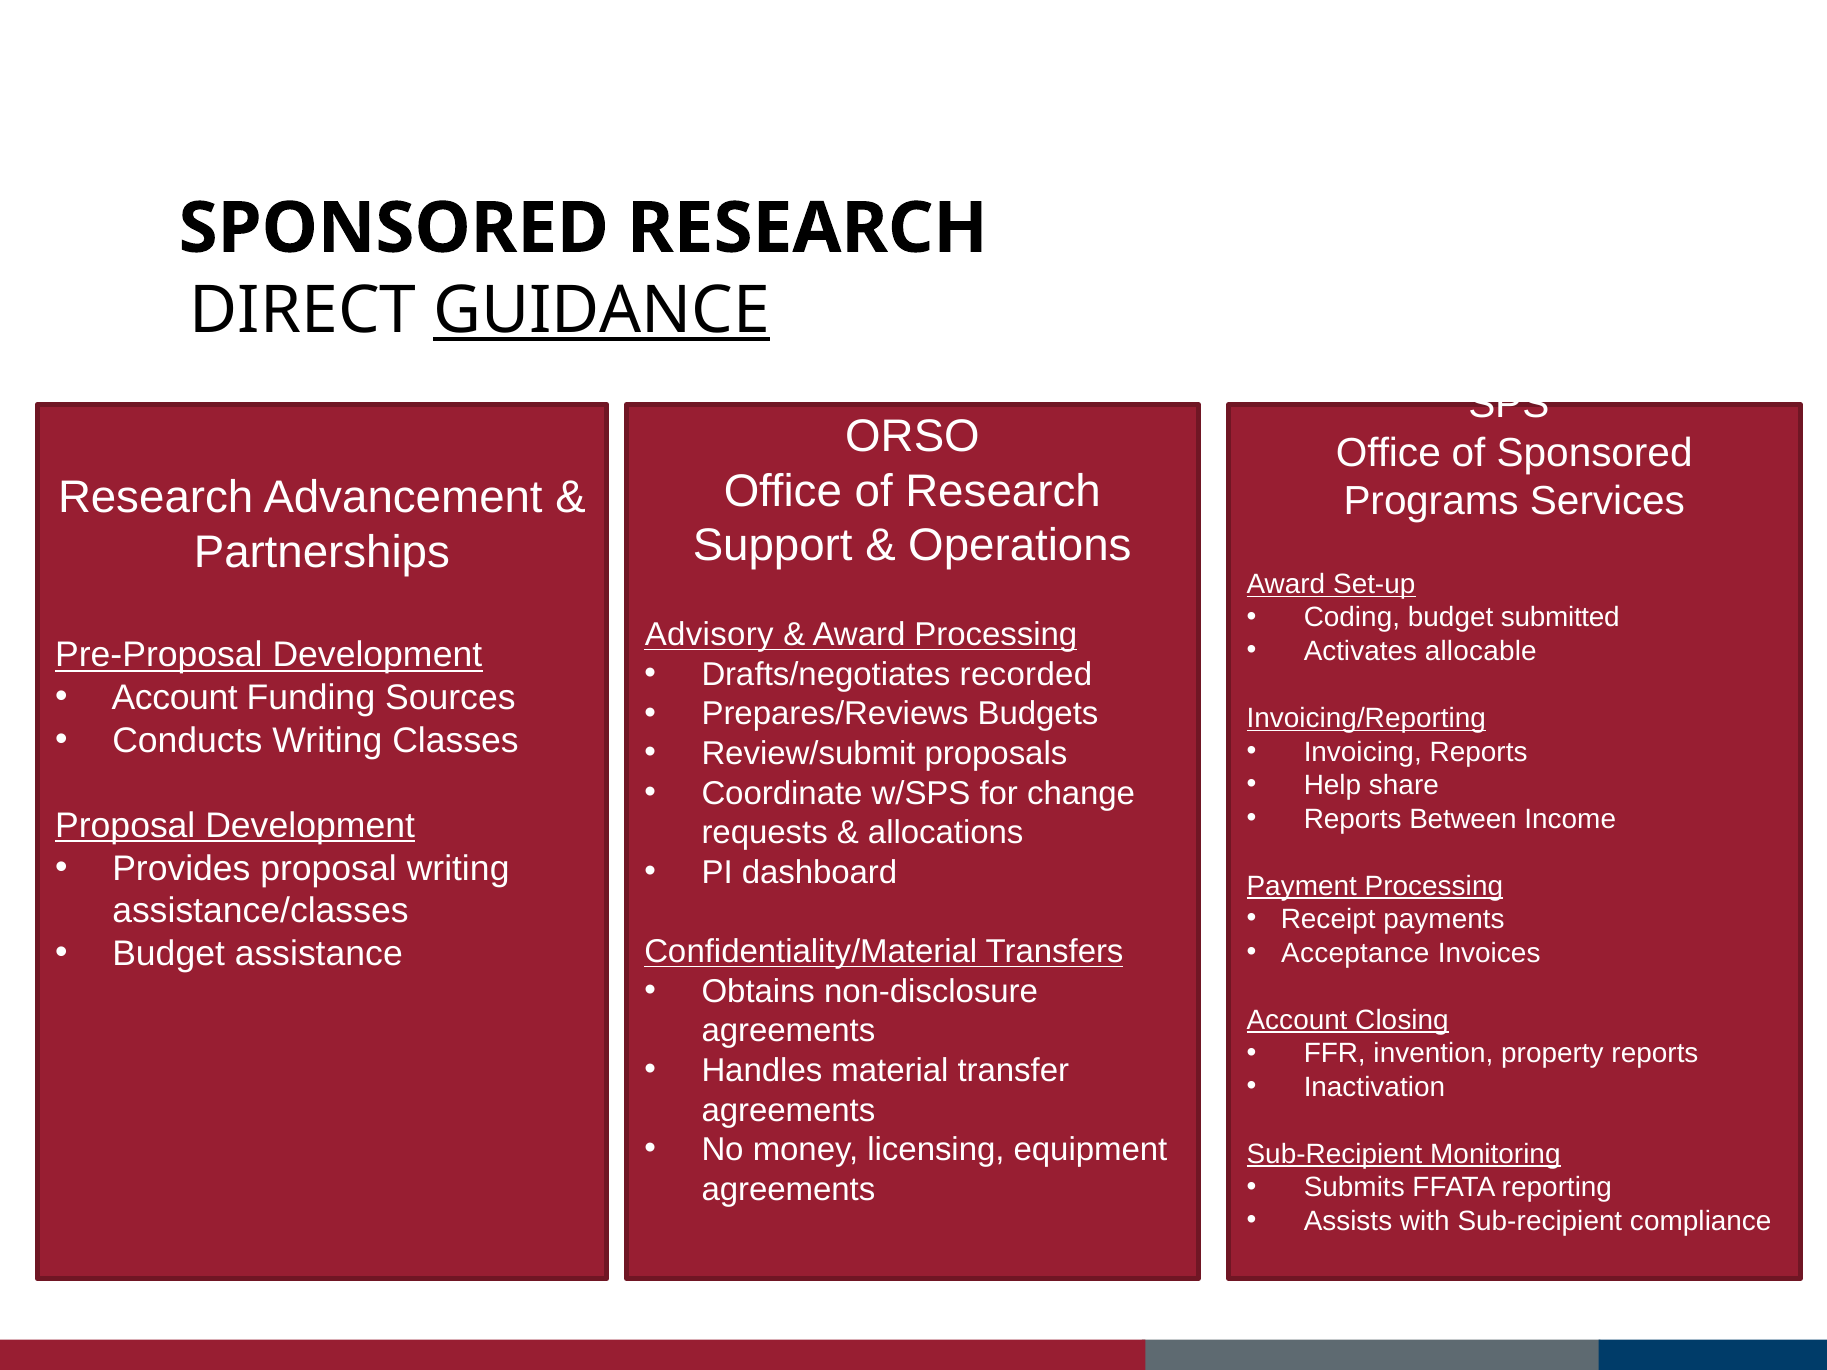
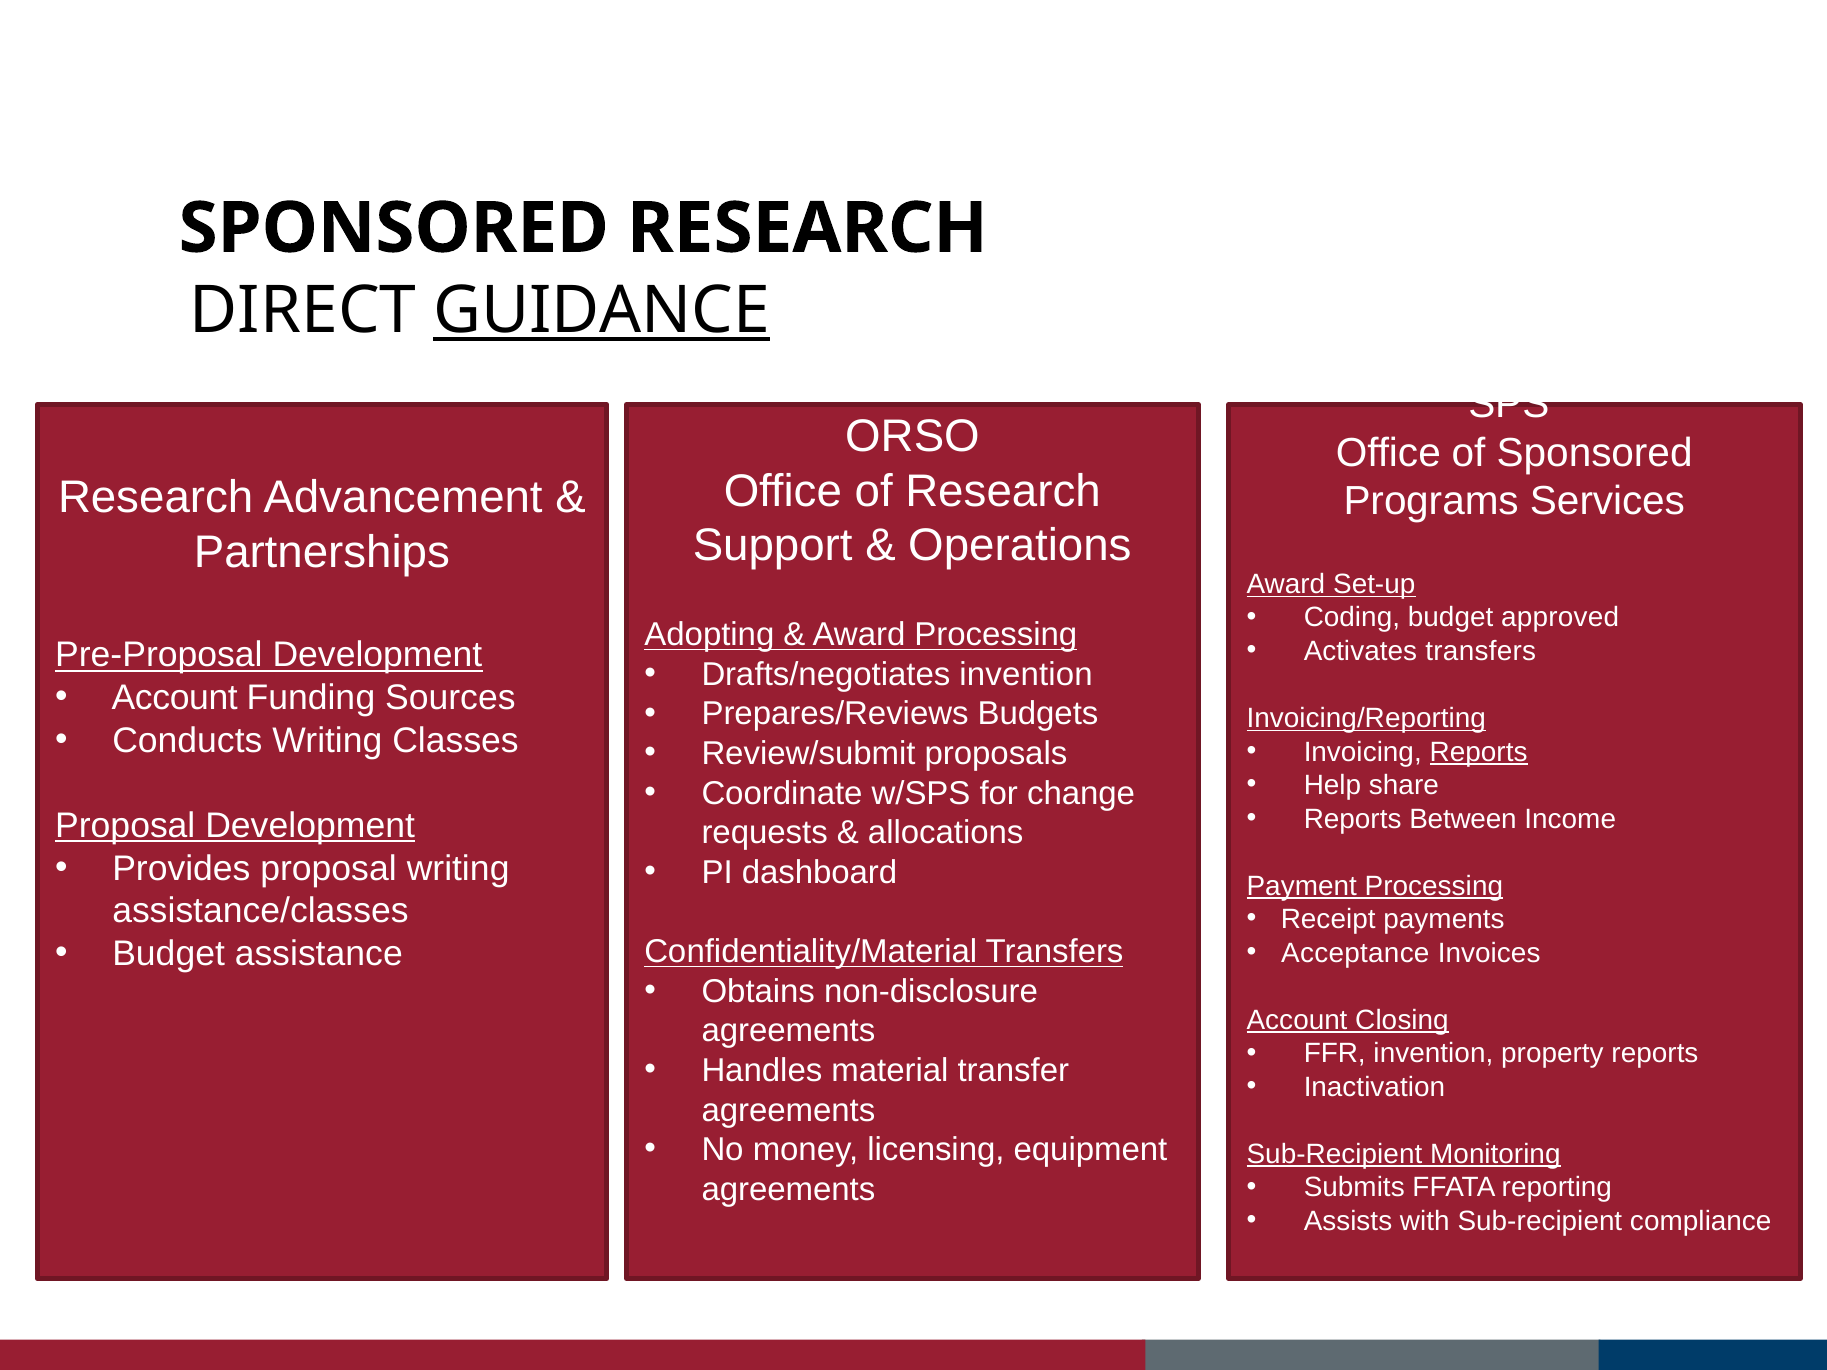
submitted: submitted -> approved
Advisory: Advisory -> Adopting
Activates allocable: allocable -> transfers
Drafts/negotiates recorded: recorded -> invention
Reports at (1479, 752) underline: none -> present
